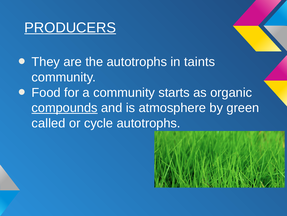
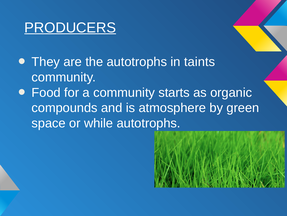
compounds underline: present -> none
called: called -> space
cycle: cycle -> while
